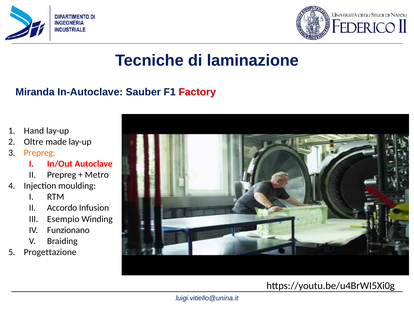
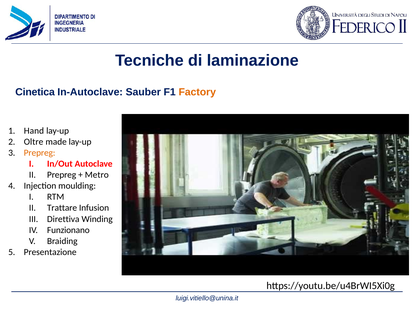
Miranda: Miranda -> Cinetica
Factory colour: red -> orange
Accordo: Accordo -> Trattare
Esempio: Esempio -> Direttiva
Progettazione: Progettazione -> Presentazione
